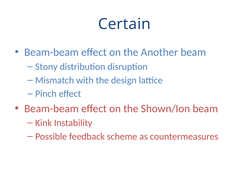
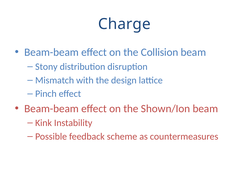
Certain: Certain -> Charge
Another: Another -> Collision
